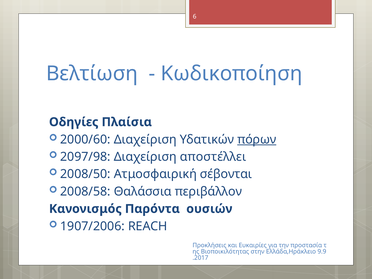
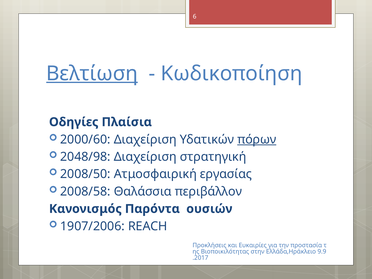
Βελτίωση underline: none -> present
2097/98: 2097/98 -> 2048/98
αποστέλλει: αποστέλλει -> στρατηγική
σέβονται: σέβονται -> εργασίας
